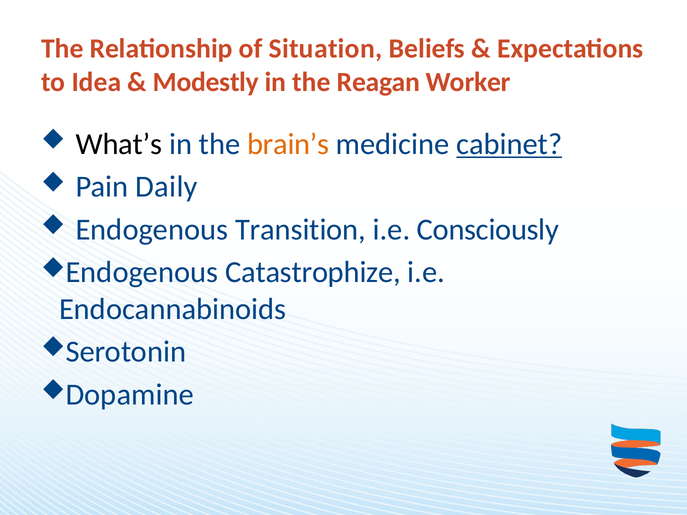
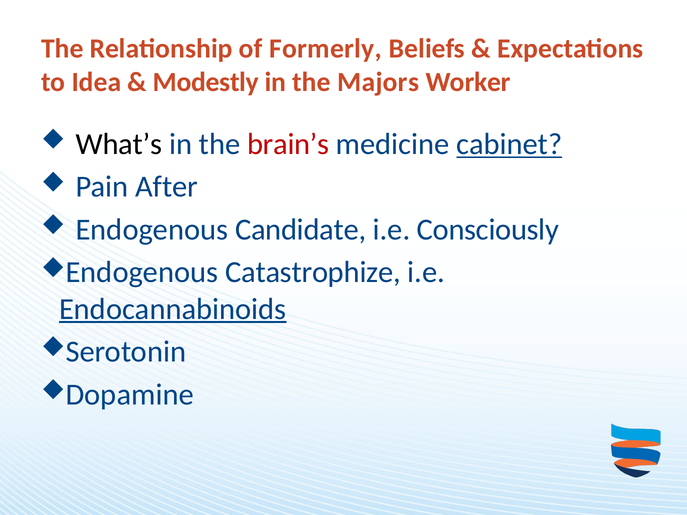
Situation: Situation -> Formerly
Reagan: Reagan -> Majors
brain’s colour: orange -> red
Daily: Daily -> After
Transition: Transition -> Candidate
Endocannabinoids underline: none -> present
